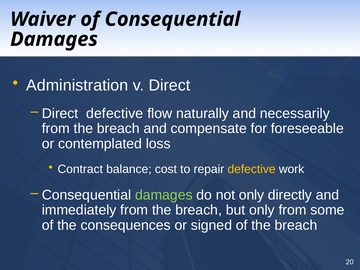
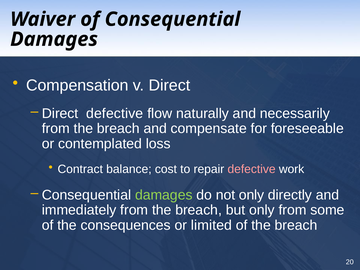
Administration: Administration -> Compensation
defective at (252, 169) colour: yellow -> pink
signed: signed -> limited
